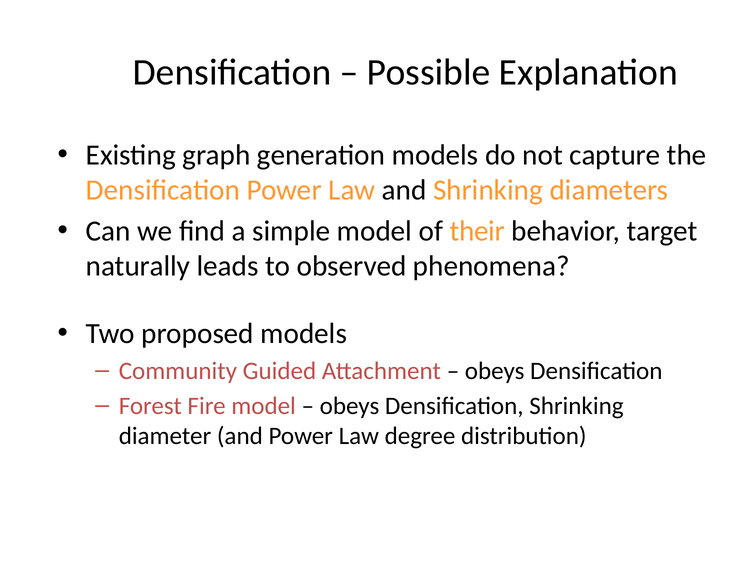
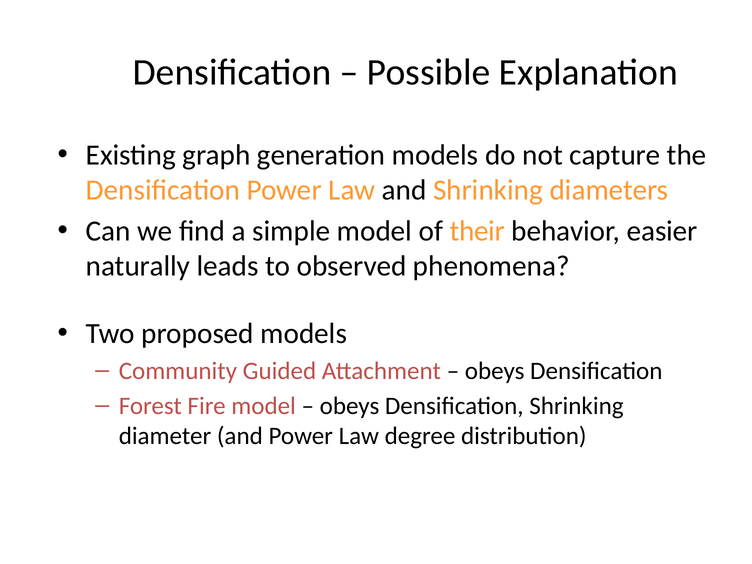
target: target -> easier
